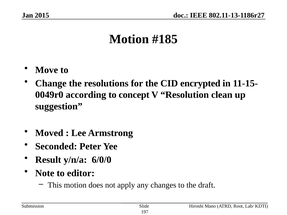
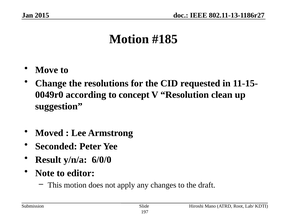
encrypted: encrypted -> requested
